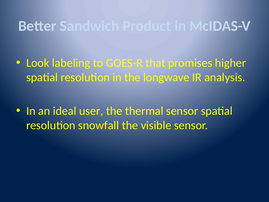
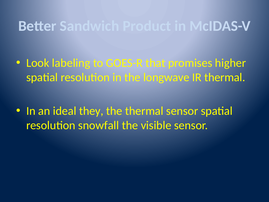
IR analysis: analysis -> thermal
user: user -> they
